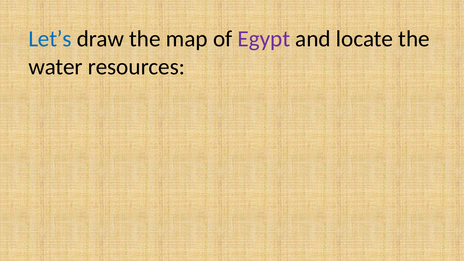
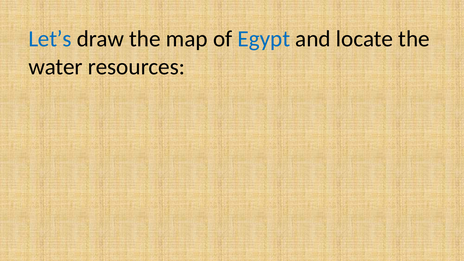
Egypt colour: purple -> blue
